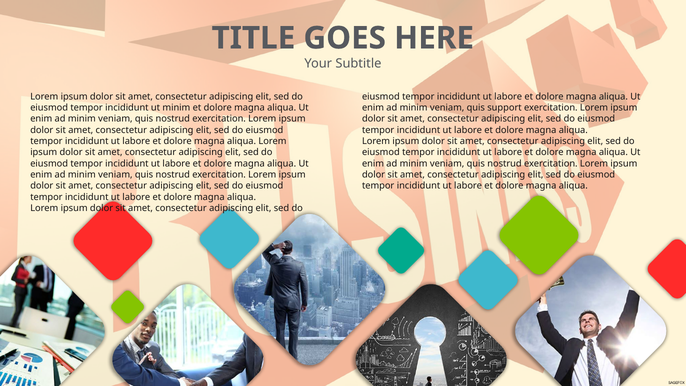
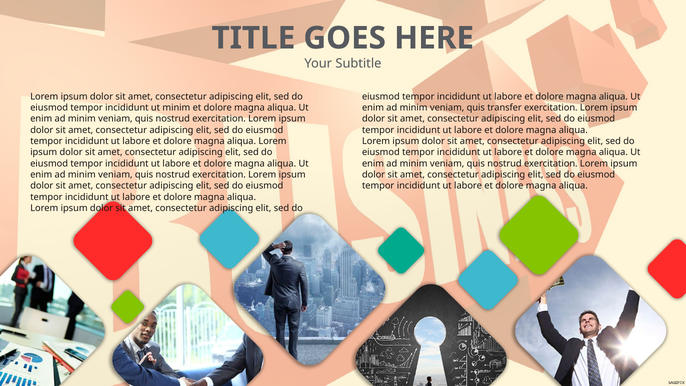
support: support -> transfer
